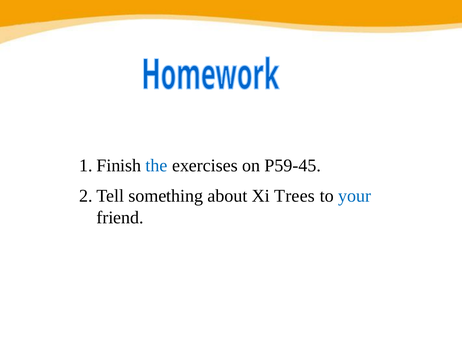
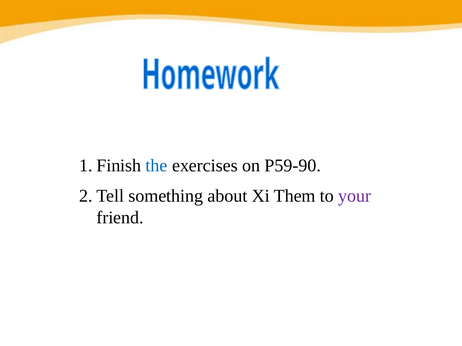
P59-45: P59-45 -> P59-90
Trees: Trees -> Them
your colour: blue -> purple
